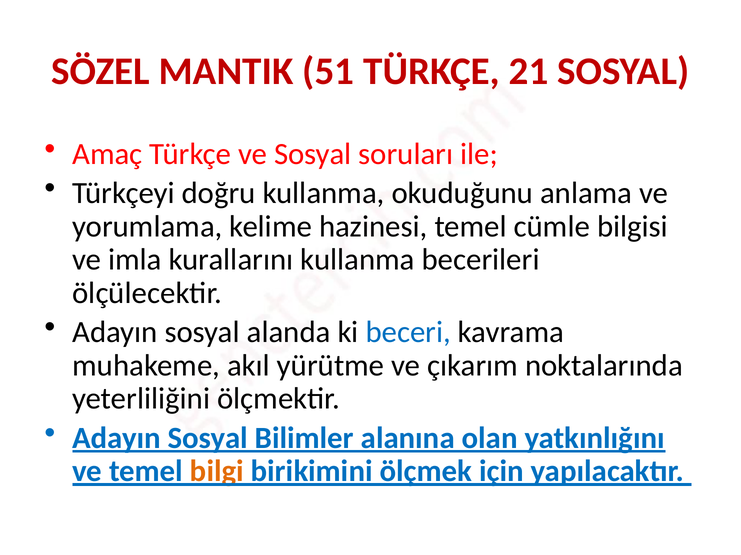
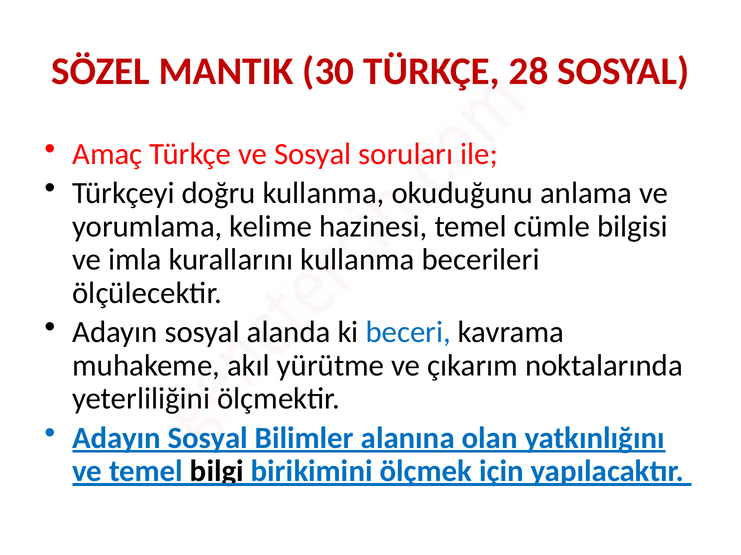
51: 51 -> 30
21: 21 -> 28
bilgi colour: orange -> black
